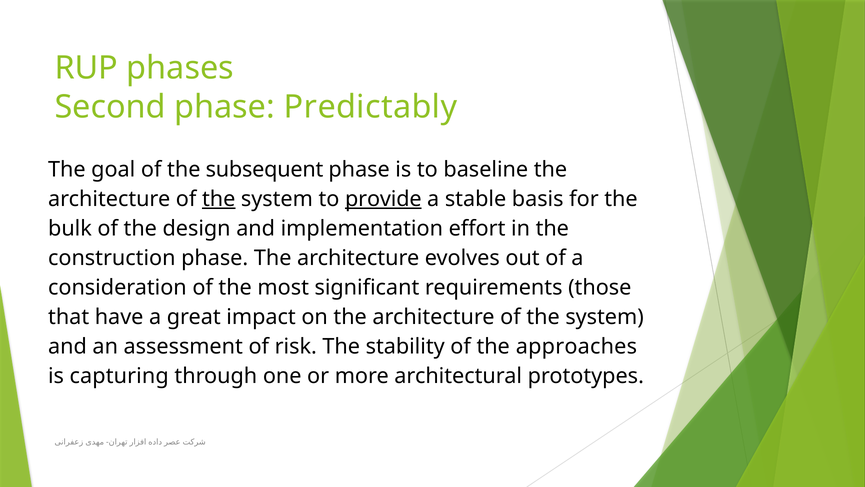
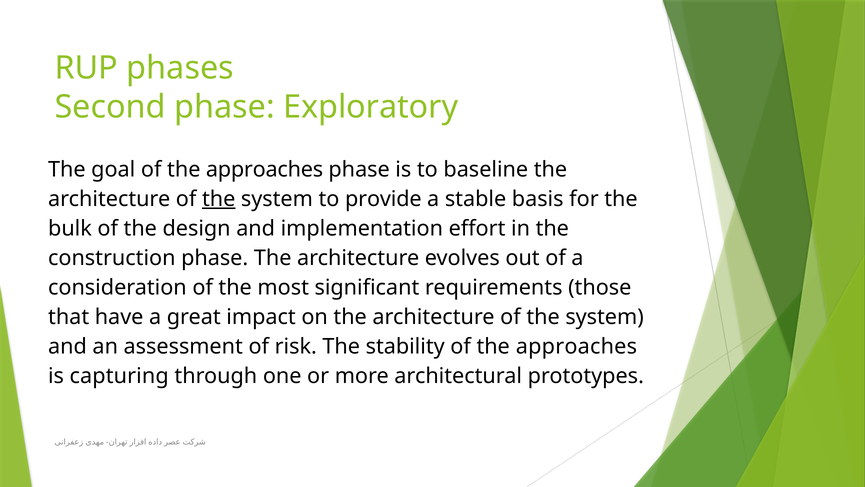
Predictably: Predictably -> Exploratory
goal of the subsequent: subsequent -> approaches
provide underline: present -> none
